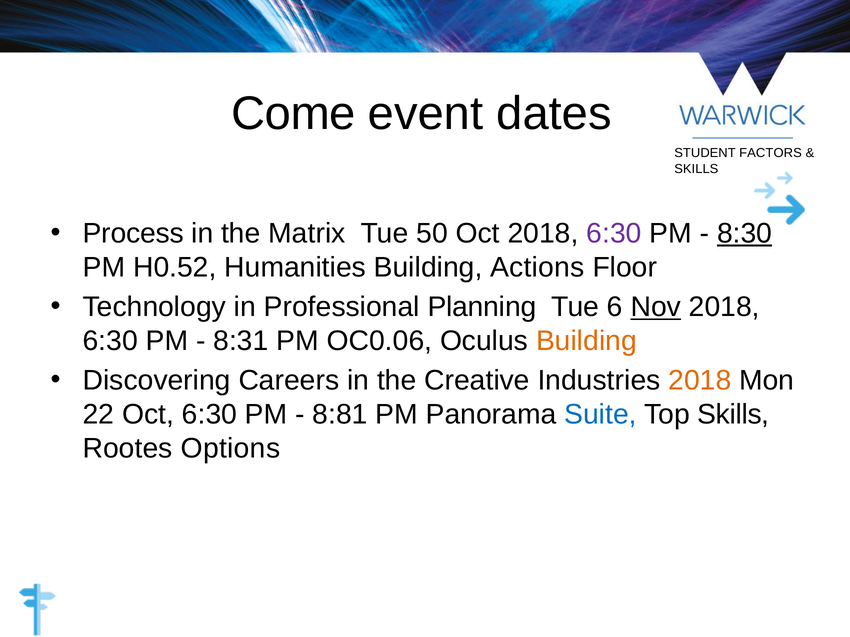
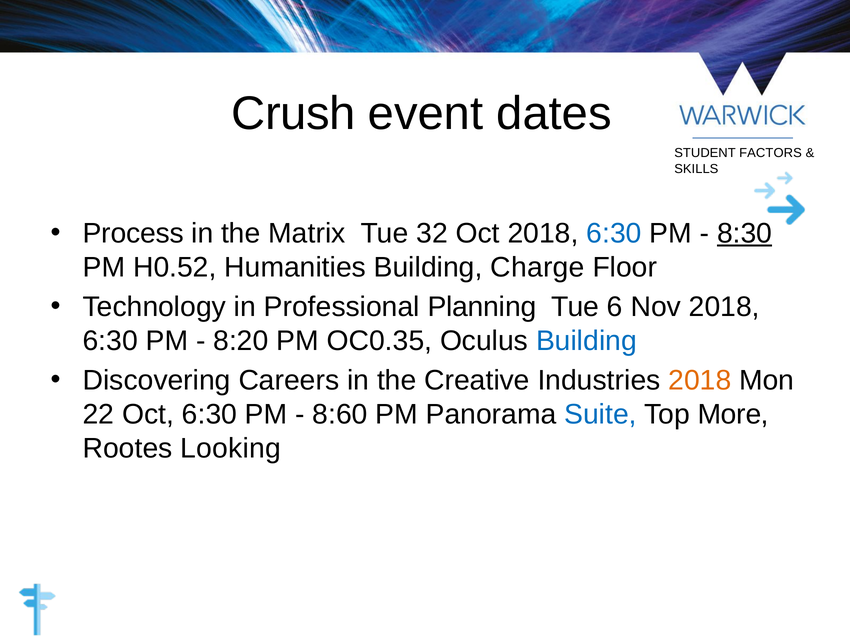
Come: Come -> Crush
50: 50 -> 32
6:30 at (614, 234) colour: purple -> blue
Actions: Actions -> Charge
Nov underline: present -> none
8:31: 8:31 -> 8:20
OC0.06: OC0.06 -> OC0.35
Building at (586, 341) colour: orange -> blue
8:81: 8:81 -> 8:60
Top Skills: Skills -> More
Options: Options -> Looking
